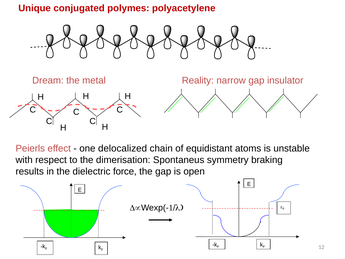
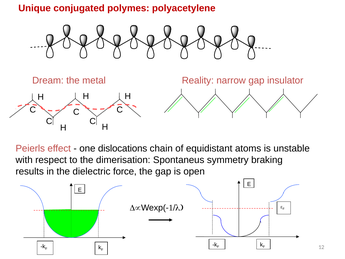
delocalized: delocalized -> dislocations
